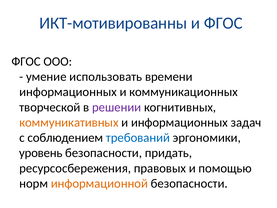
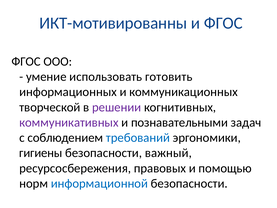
времени: времени -> готовить
коммуникативных colour: orange -> purple
и информационных: информационных -> познавательными
уровень: уровень -> гигиены
придать: придать -> важный
информационной colour: orange -> blue
